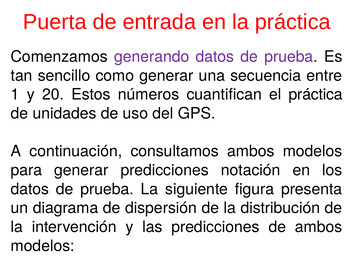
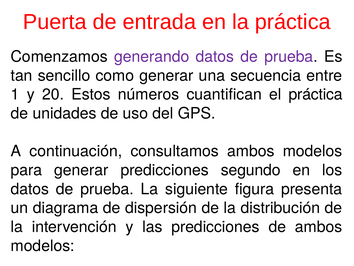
notación: notación -> segundo
